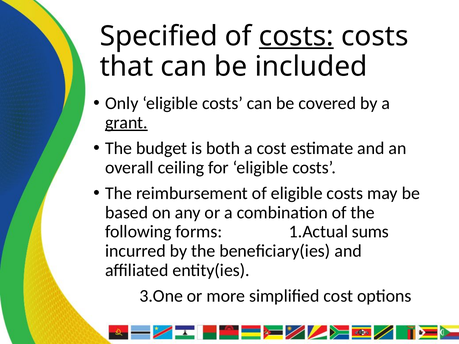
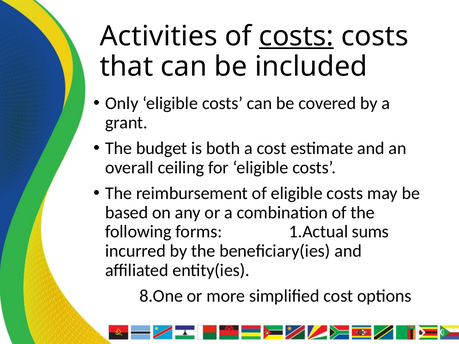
Specified: Specified -> Activities
grant underline: present -> none
3.One: 3.One -> 8.One
